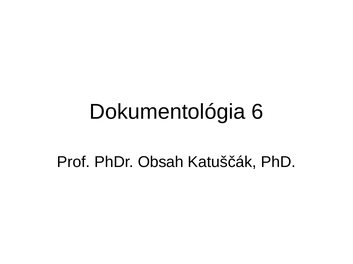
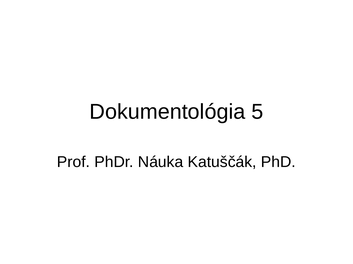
6: 6 -> 5
Obsah: Obsah -> Náuka
